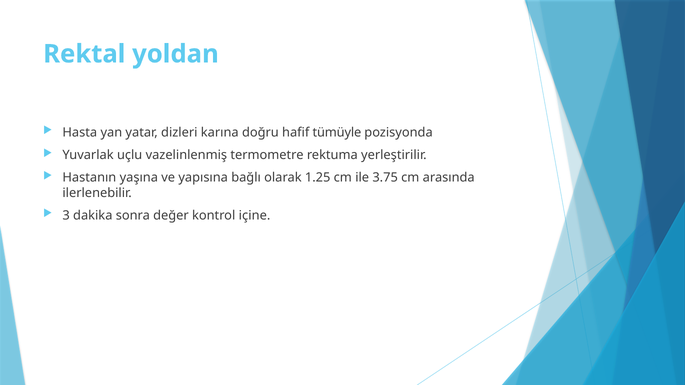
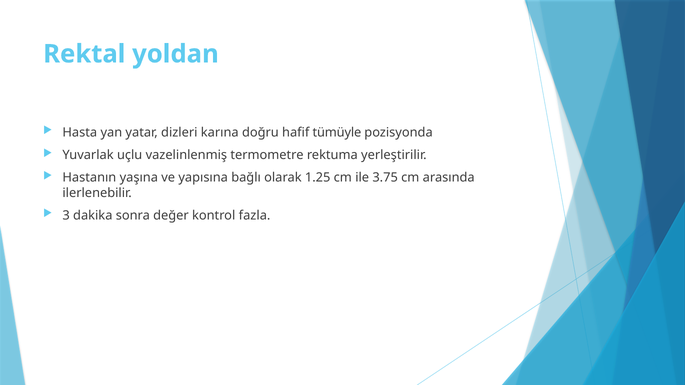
içine: içine -> fazla
